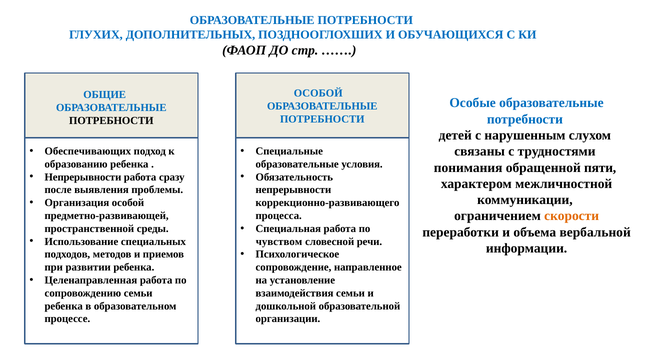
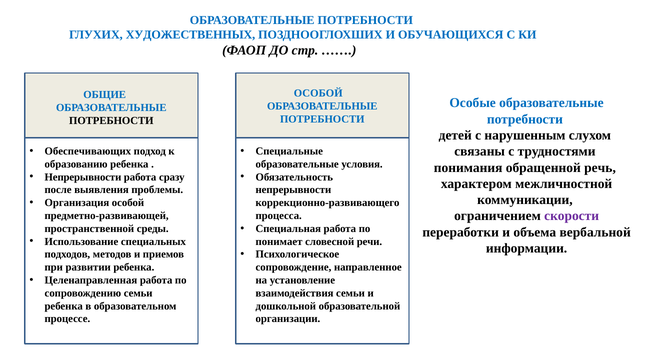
ДОПОЛНИТЕЛЬНЫХ: ДОПОЛНИТЕЛЬНЫХ -> ХУДОЖЕСТВЕННЫХ
пяти: пяти -> речь
скорости colour: orange -> purple
чувством: чувством -> понимает
